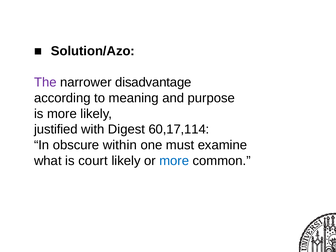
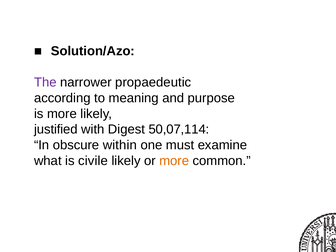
disadvantage: disadvantage -> propaedeutic
60,17,114: 60,17,114 -> 50,07,114
court: court -> civile
more at (174, 161) colour: blue -> orange
